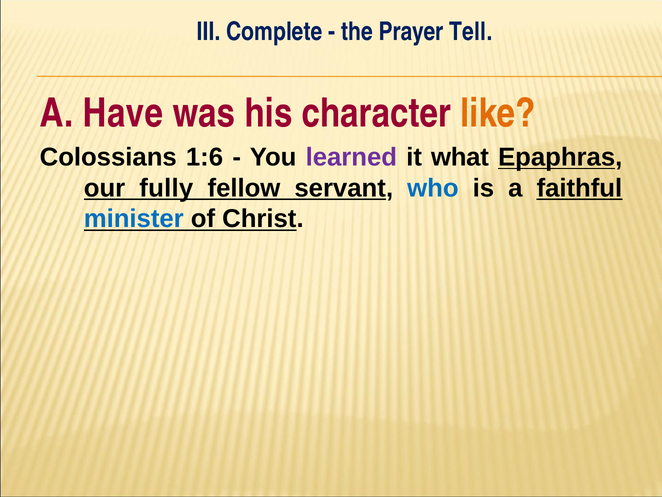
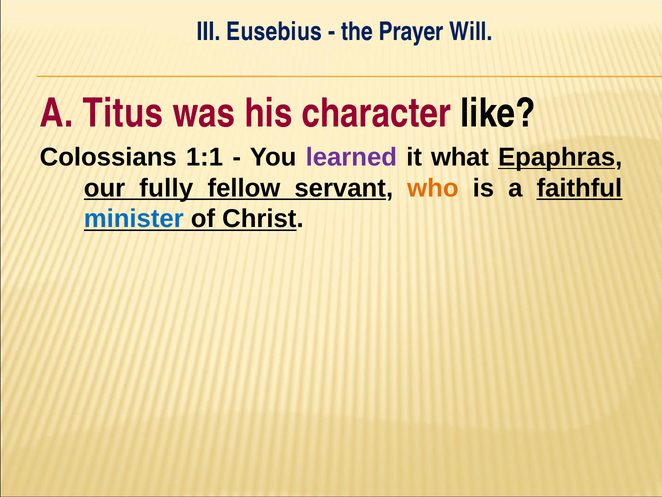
Complete: Complete -> Eusebius
Tell: Tell -> Will
Have: Have -> Titus
like colour: orange -> black
1:6: 1:6 -> 1:1
who colour: blue -> orange
